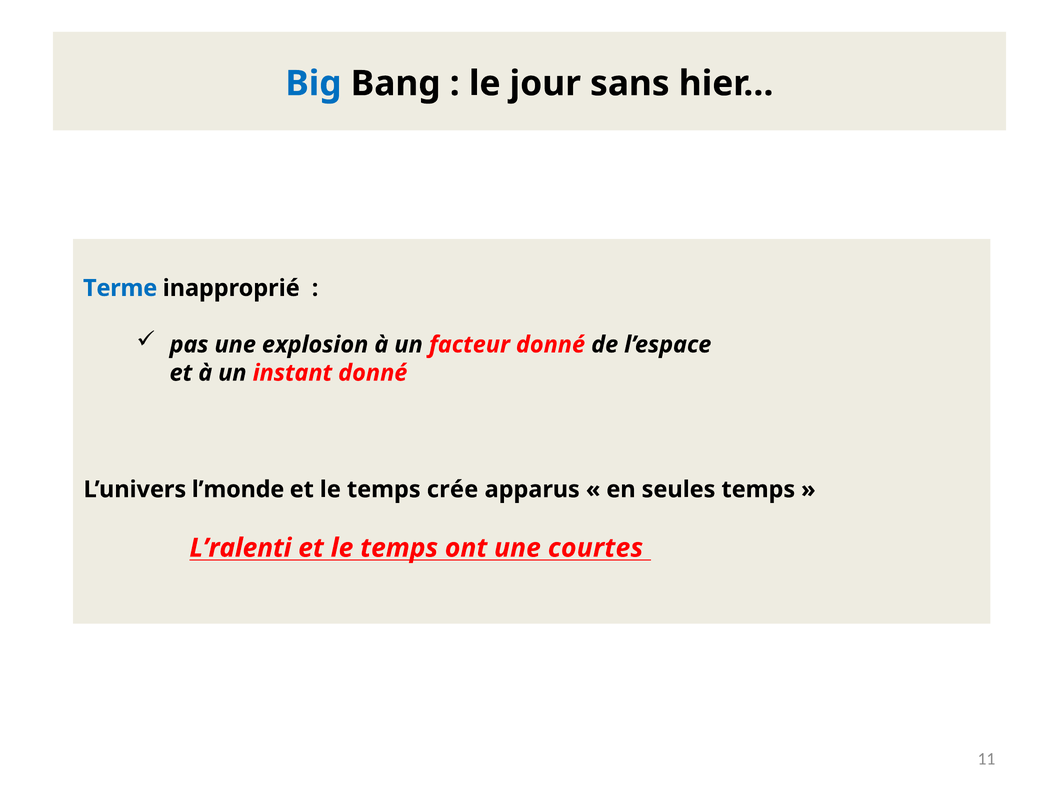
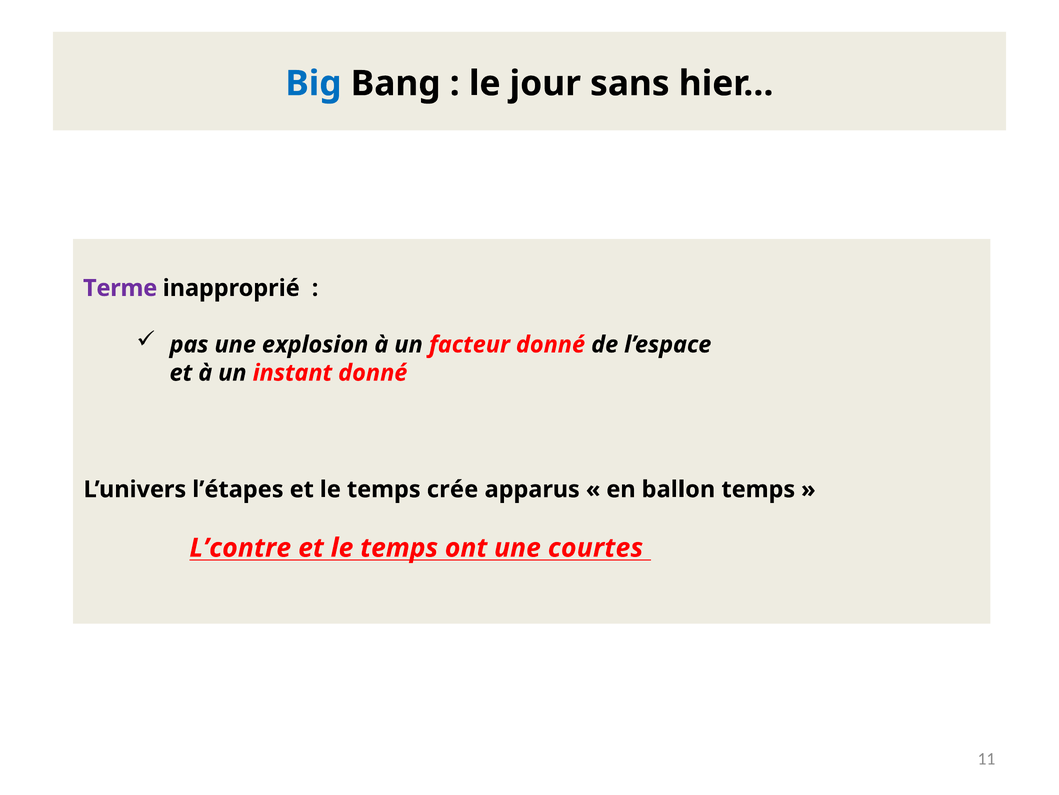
Terme colour: blue -> purple
l’monde: l’monde -> l’étapes
seules: seules -> ballon
L’ralenti: L’ralenti -> L’contre
